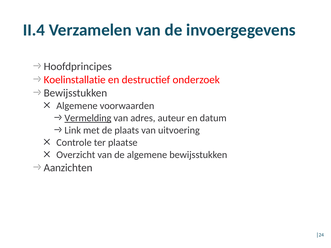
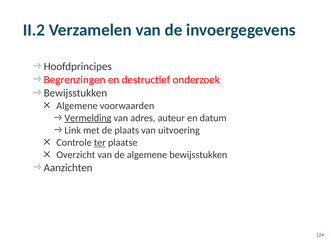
II.4: II.4 -> II.2
Koelinstallatie: Koelinstallatie -> Begrenzingen
ter underline: none -> present
